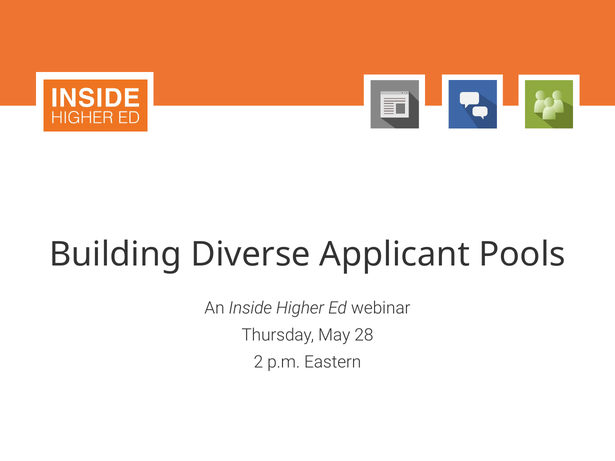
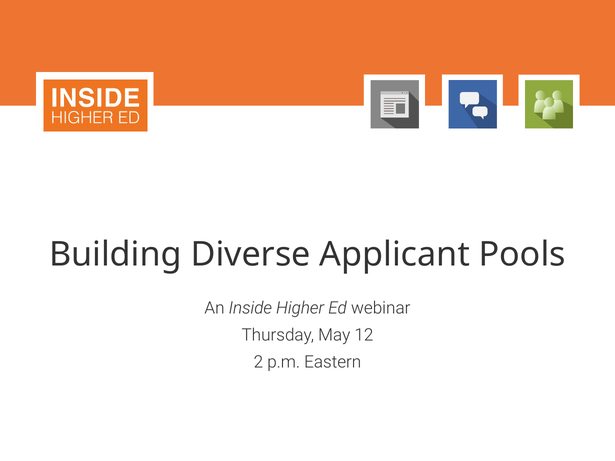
28: 28 -> 12
